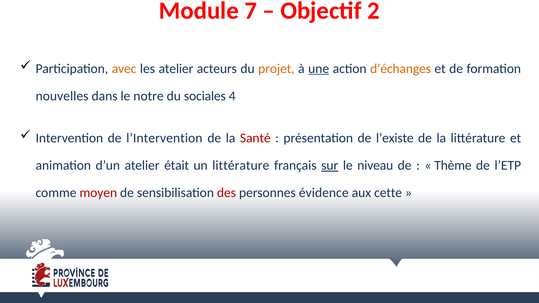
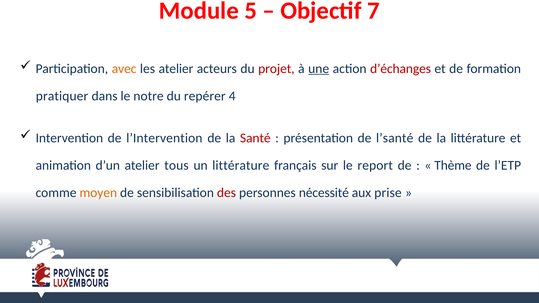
7: 7 -> 5
2: 2 -> 7
projet colour: orange -> red
d’échanges colour: orange -> red
nouvelles: nouvelles -> pratiquer
sociales: sociales -> repérer
l’existe: l’existe -> l’santé
était: était -> tous
sur underline: present -> none
niveau: niveau -> report
moyen colour: red -> orange
évidence: évidence -> nécessité
cette: cette -> prise
